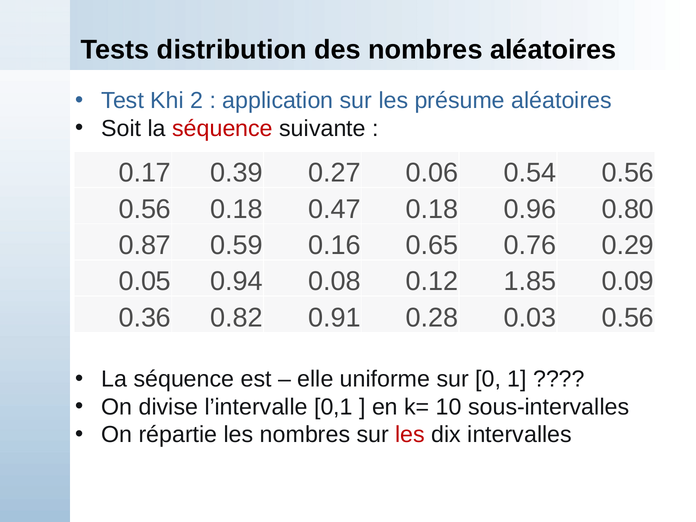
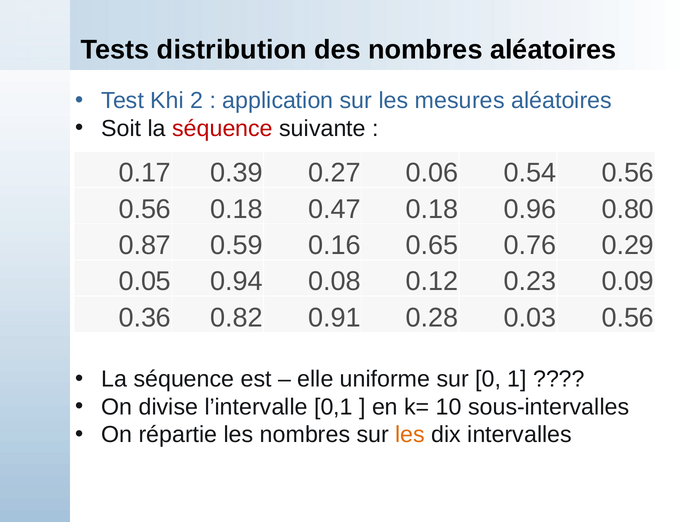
présume: présume -> mesures
1.85: 1.85 -> 0.23
les at (410, 435) colour: red -> orange
